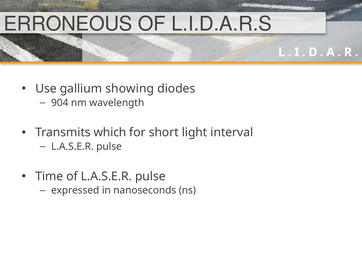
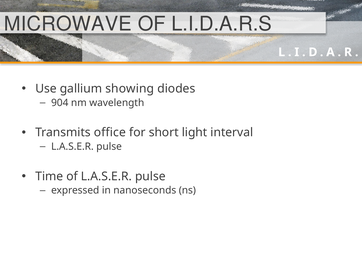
ERRONEOUS: ERRONEOUS -> MICROWAVE
which: which -> office
